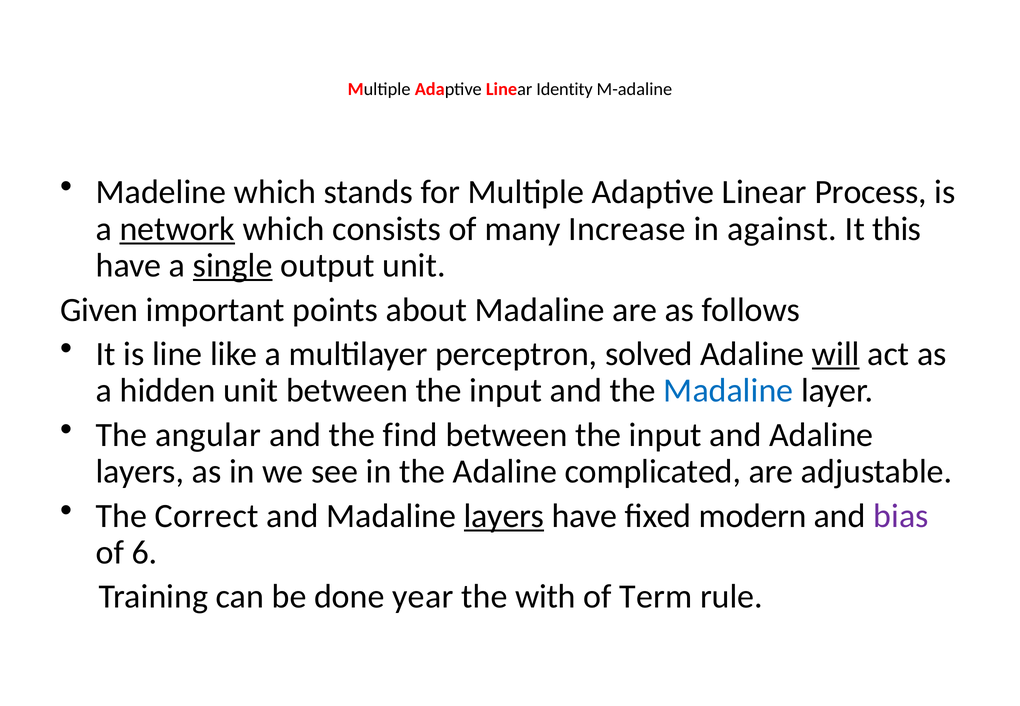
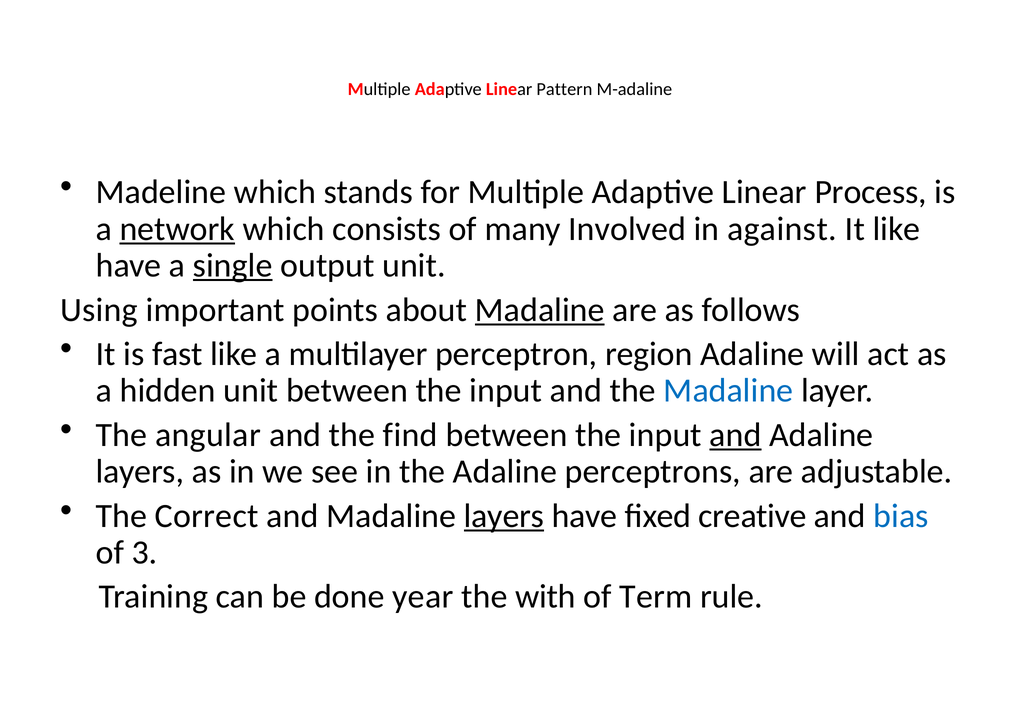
Identity: Identity -> Pattern
Increase: Increase -> Involved
It this: this -> like
Given: Given -> Using
Madaline at (540, 310) underline: none -> present
line: line -> fast
solved: solved -> region
will underline: present -> none
and at (735, 435) underline: none -> present
complicated: complicated -> perceptrons
modern: modern -> creative
bias colour: purple -> blue
6: 6 -> 3
